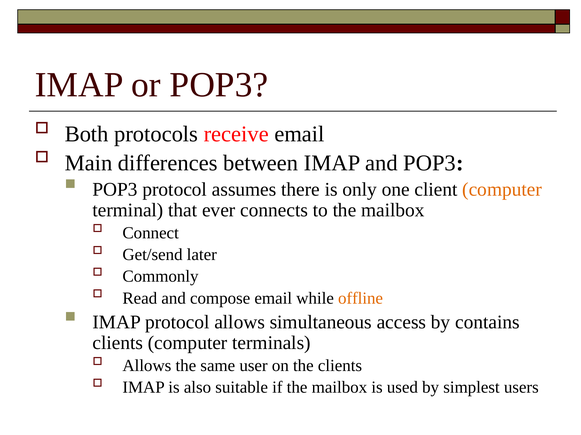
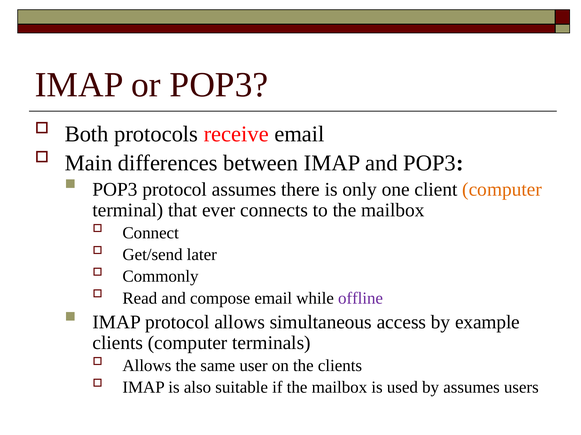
offline colour: orange -> purple
contains: contains -> example
by simplest: simplest -> assumes
